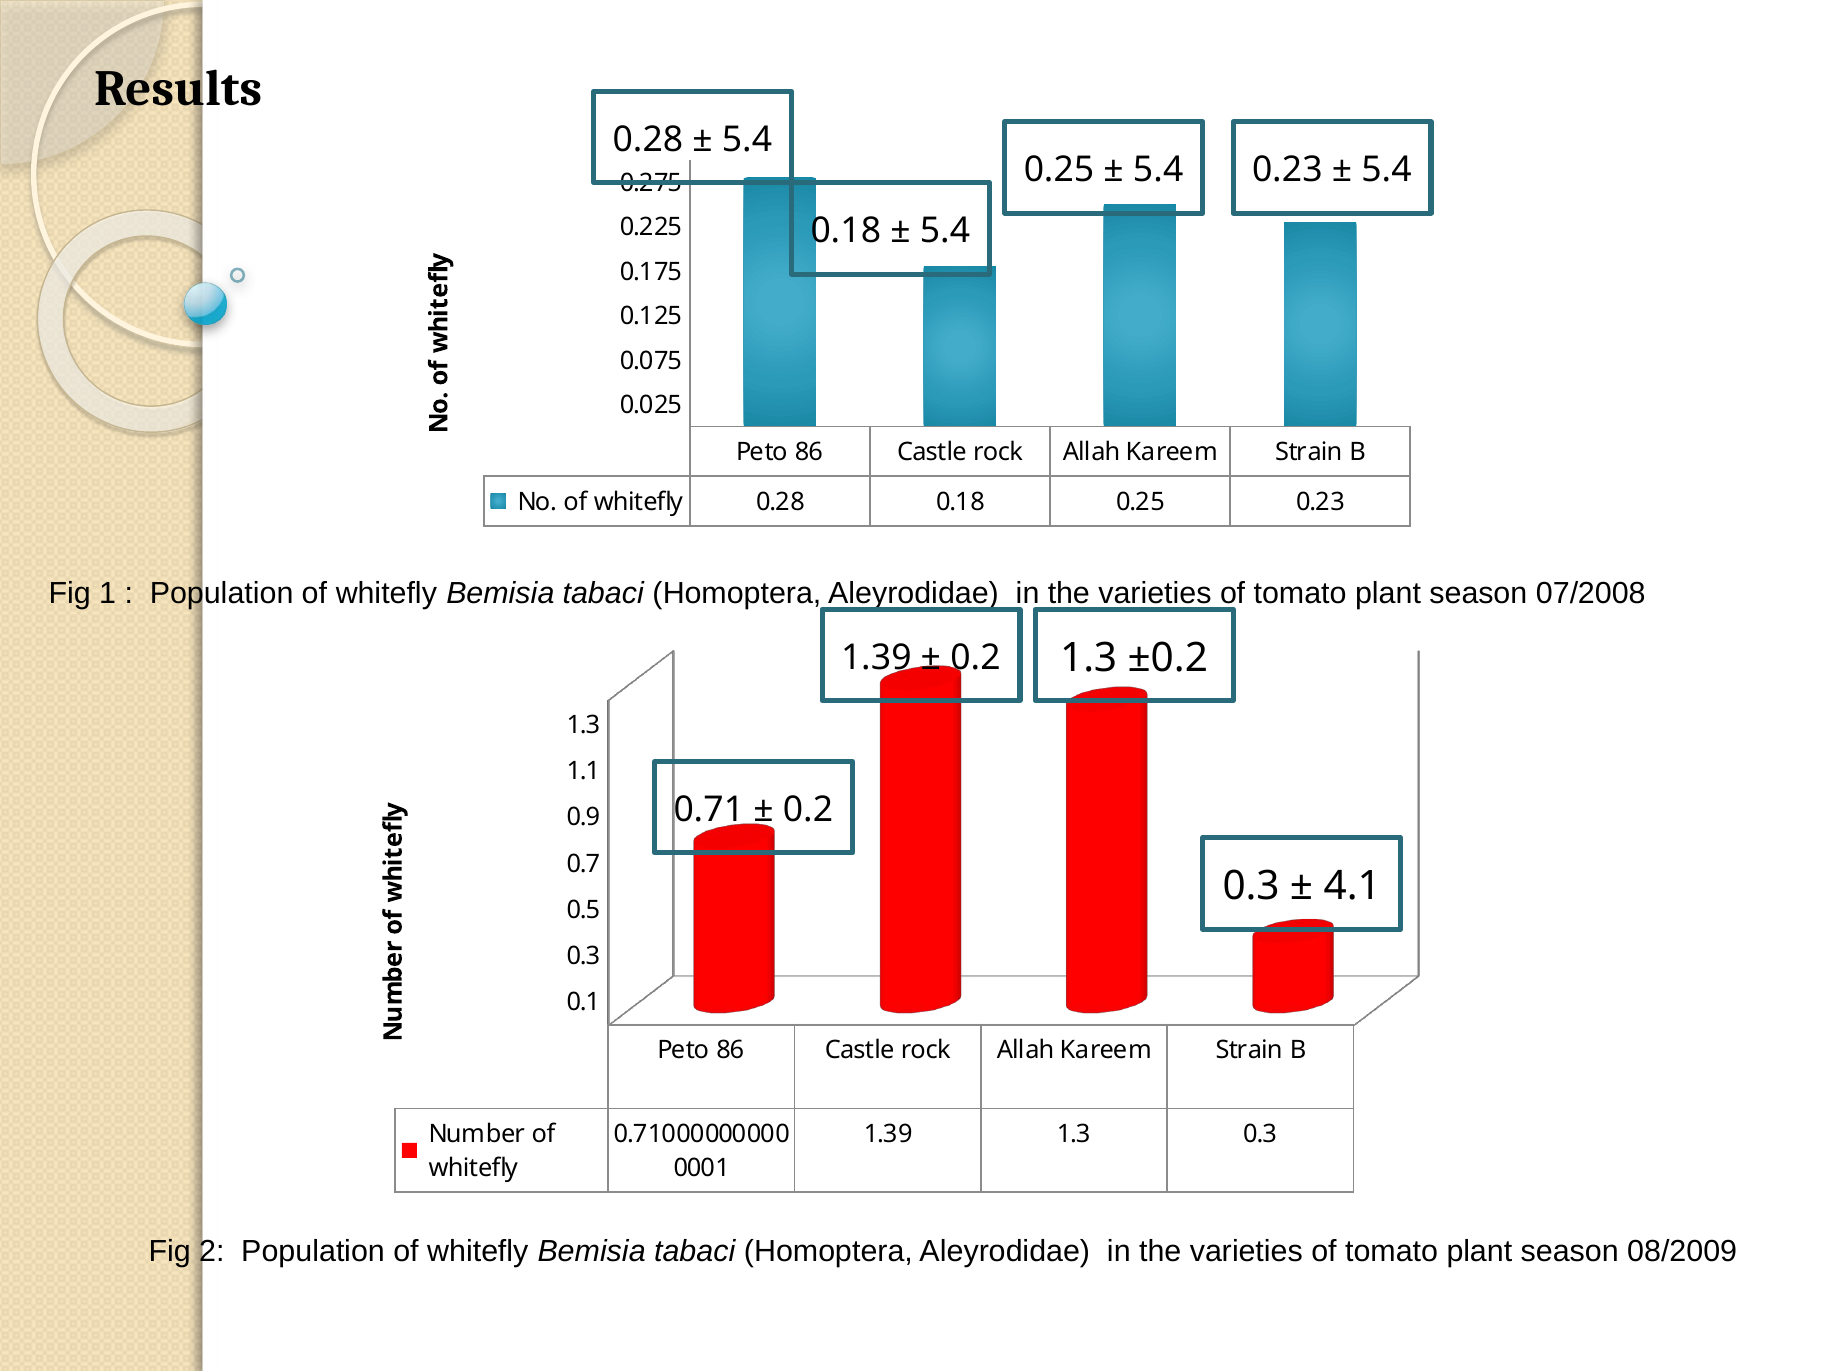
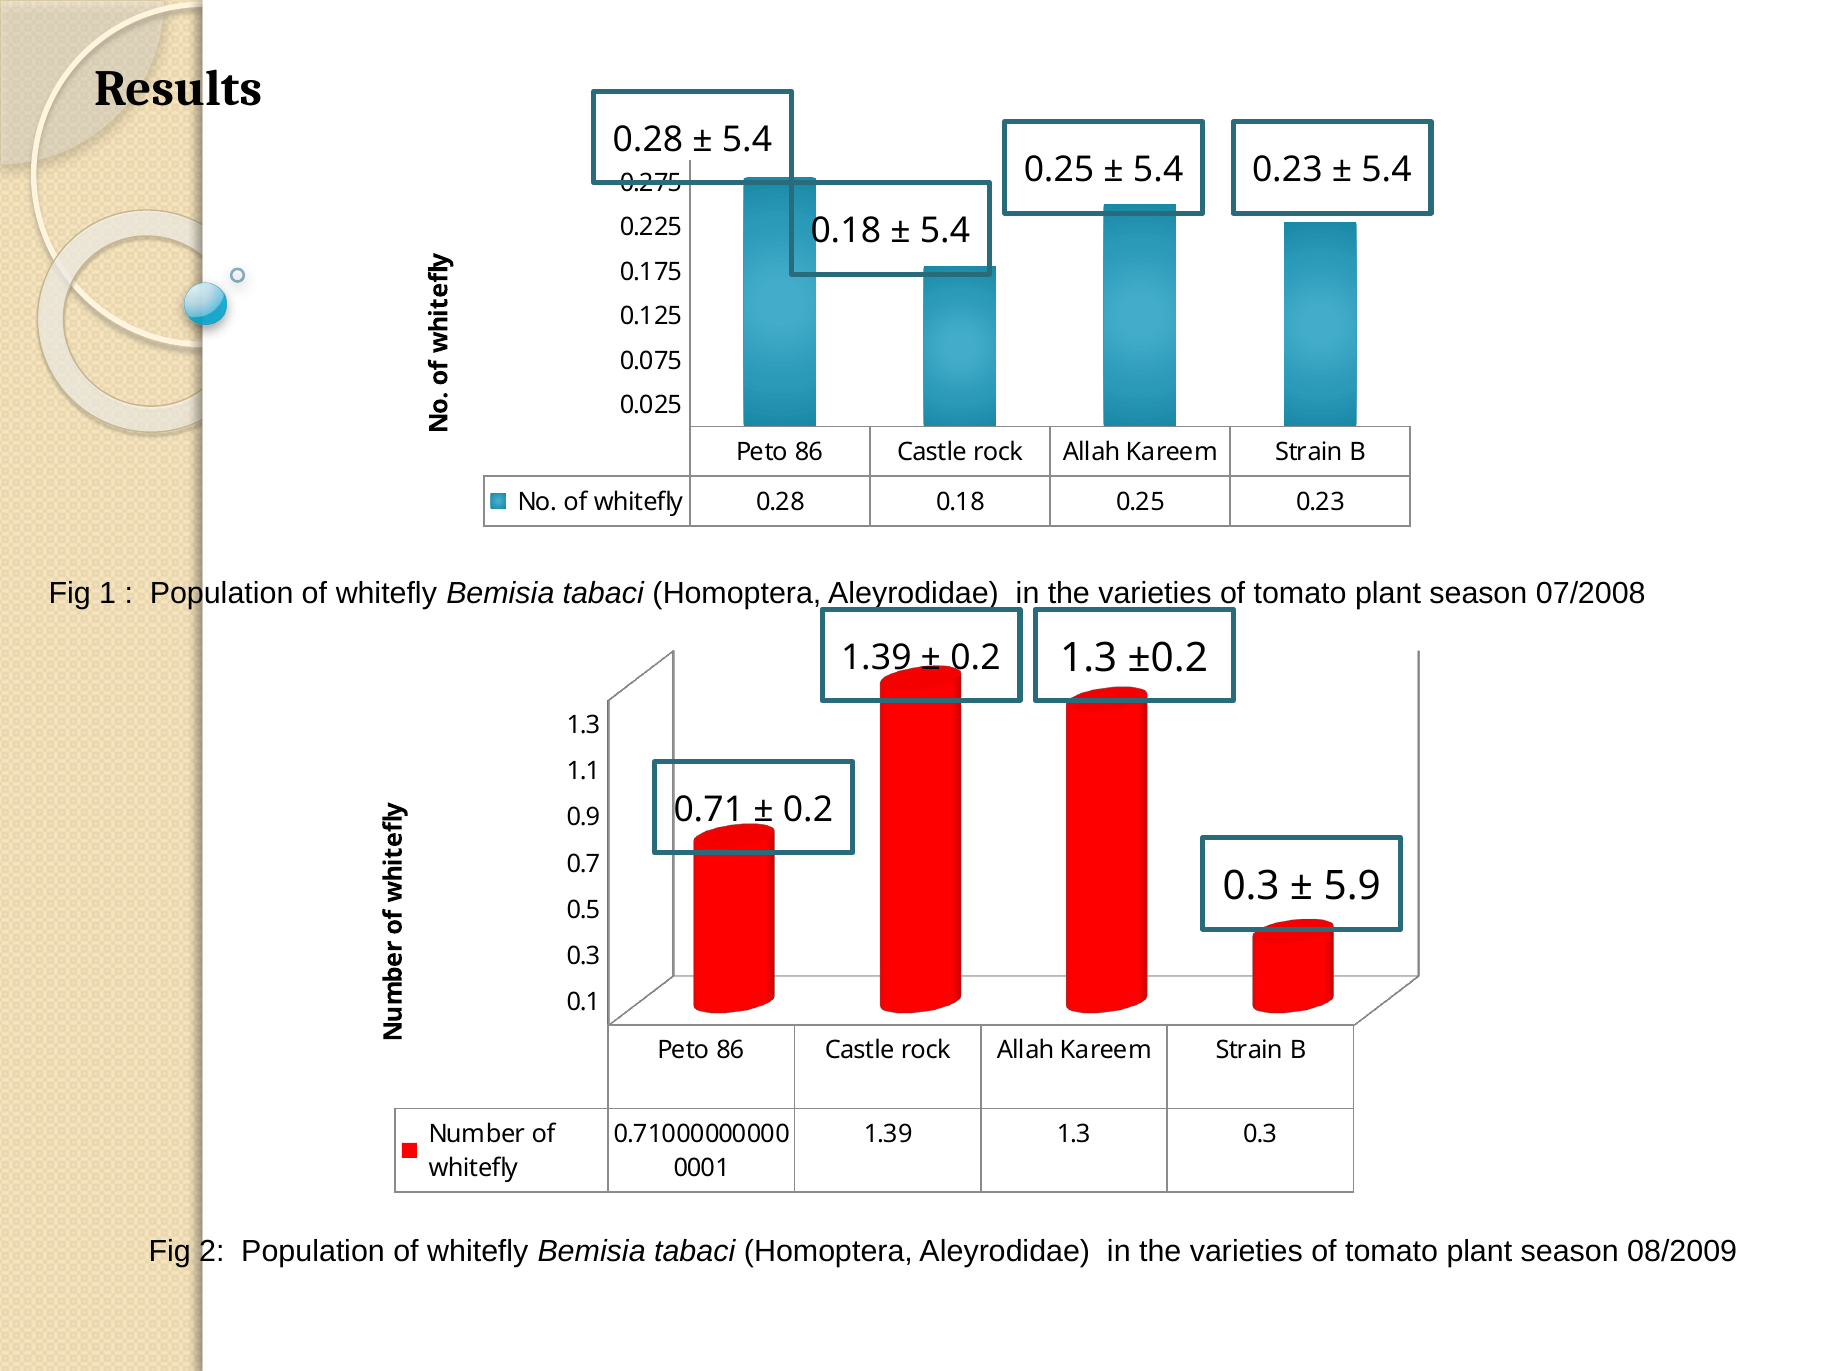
4.1: 4.1 -> 5.9
